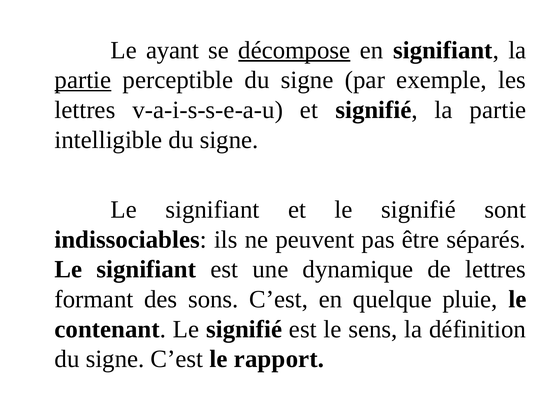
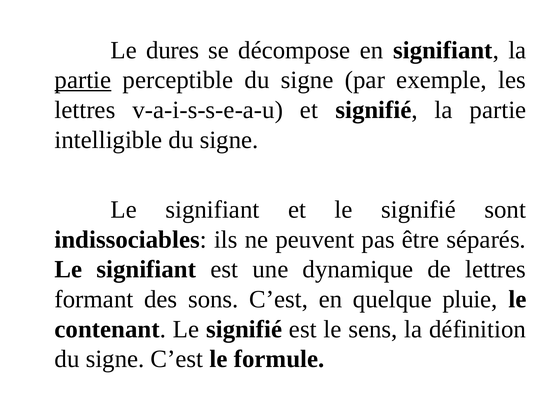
ayant: ayant -> dures
décompose underline: present -> none
rapport: rapport -> formule
